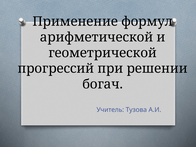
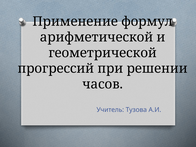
богач: богач -> часов
